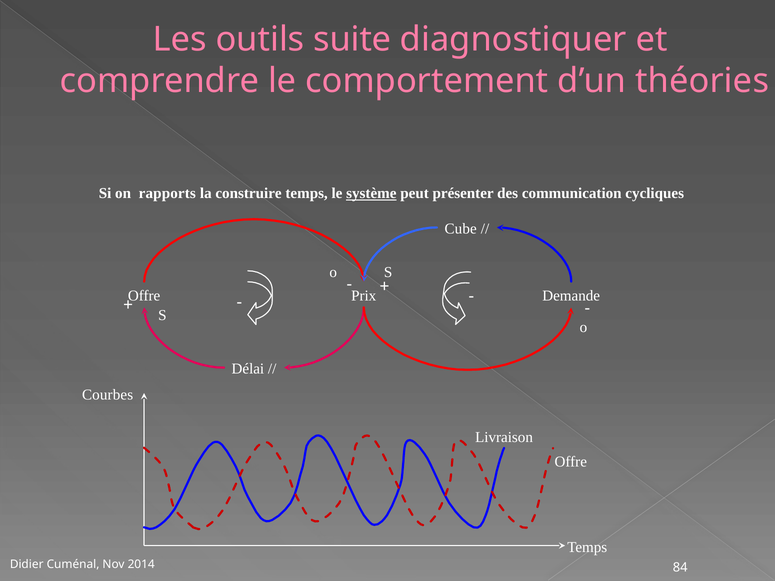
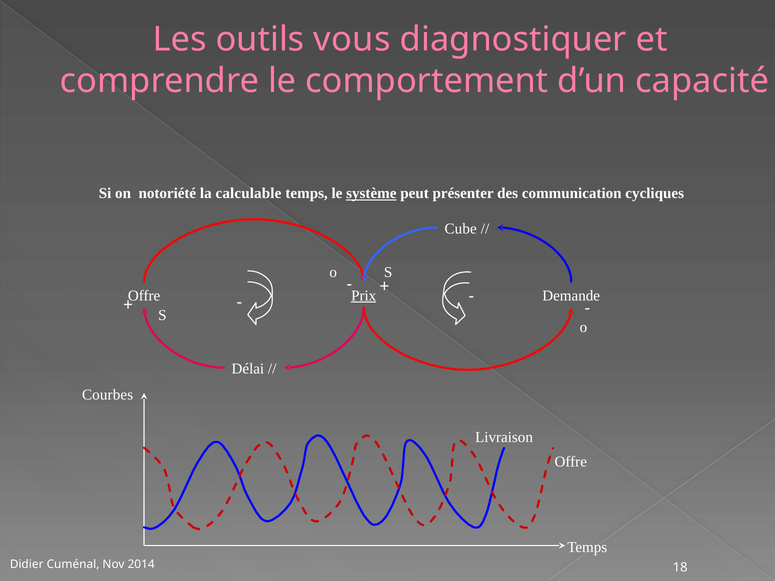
suite: suite -> vous
théories: théories -> capacité
rapports: rapports -> notoriété
construire: construire -> calculable
Prix underline: none -> present
84: 84 -> 18
